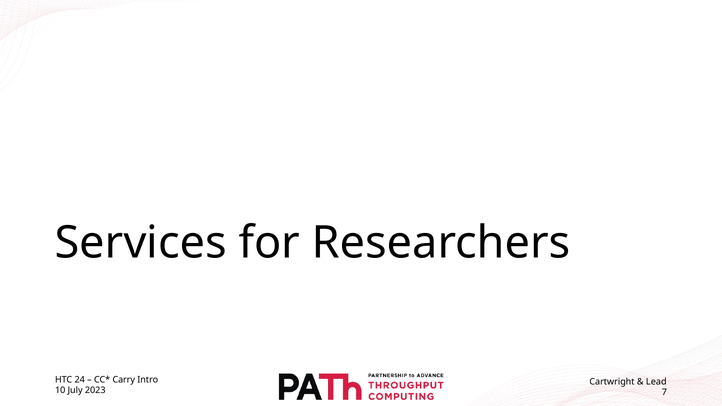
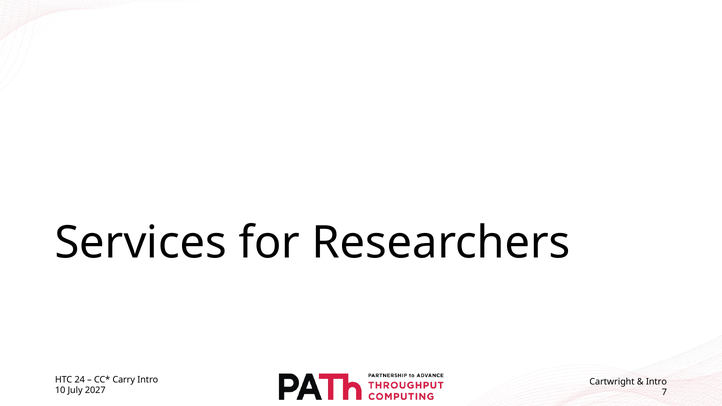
Lead at (656, 382): Lead -> Intro
2023: 2023 -> 2027
